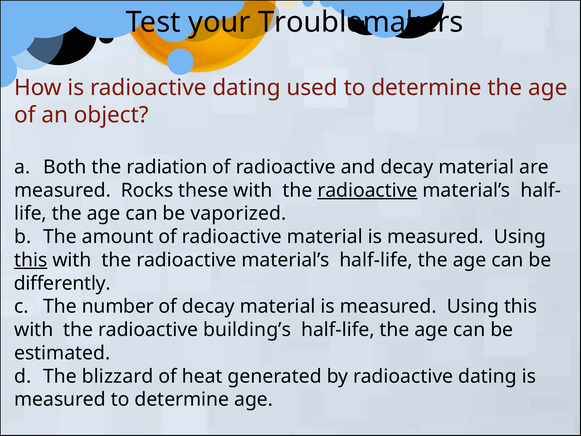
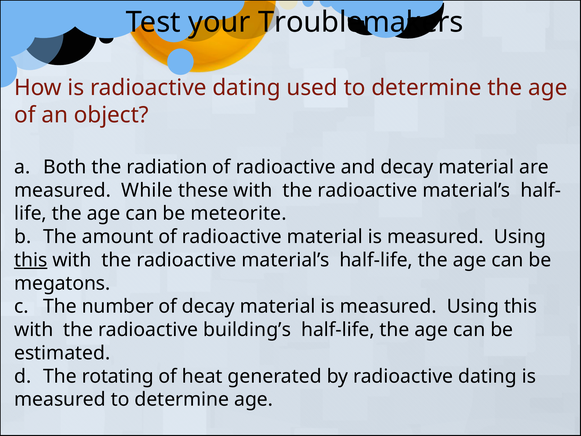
Rocks: Rocks -> While
radioactive at (367, 190) underline: present -> none
vaporized: vaporized -> meteorite
differently: differently -> megatons
blizzard: blizzard -> rotating
